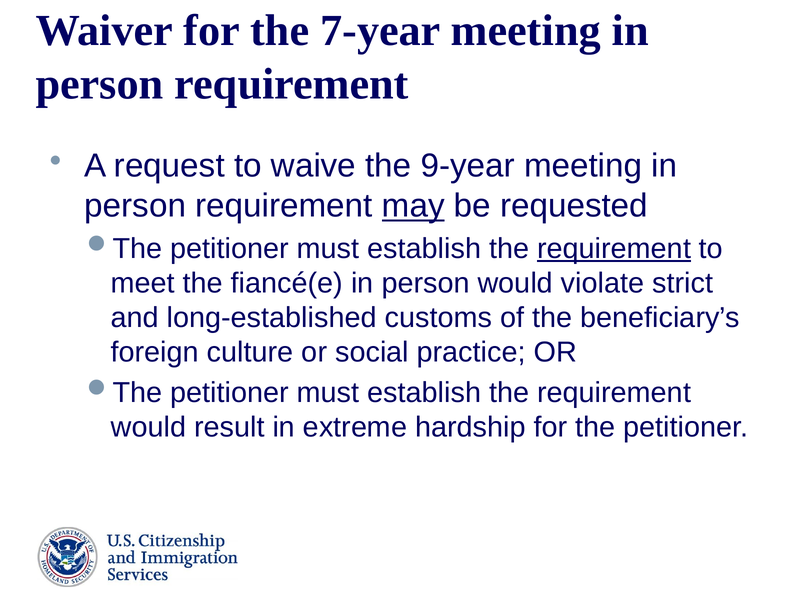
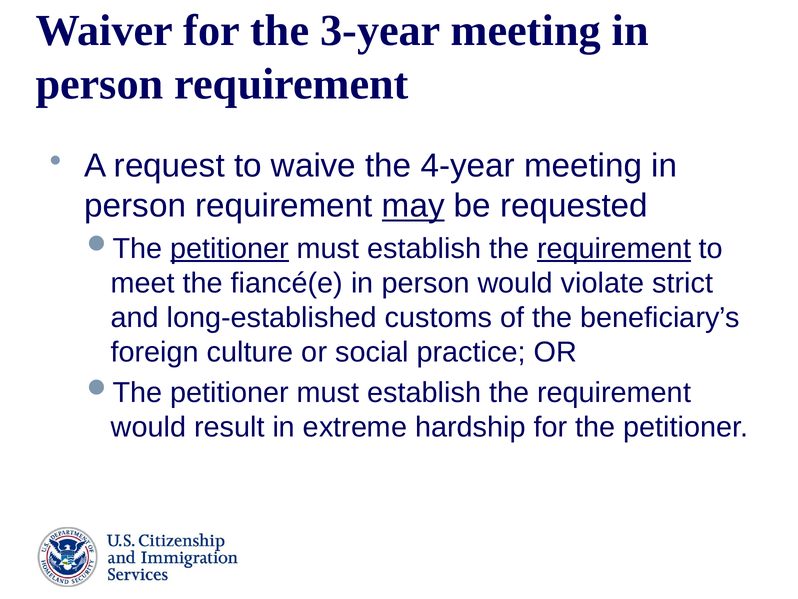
7-year: 7-year -> 3-year
9-year: 9-year -> 4-year
petitioner at (230, 248) underline: none -> present
